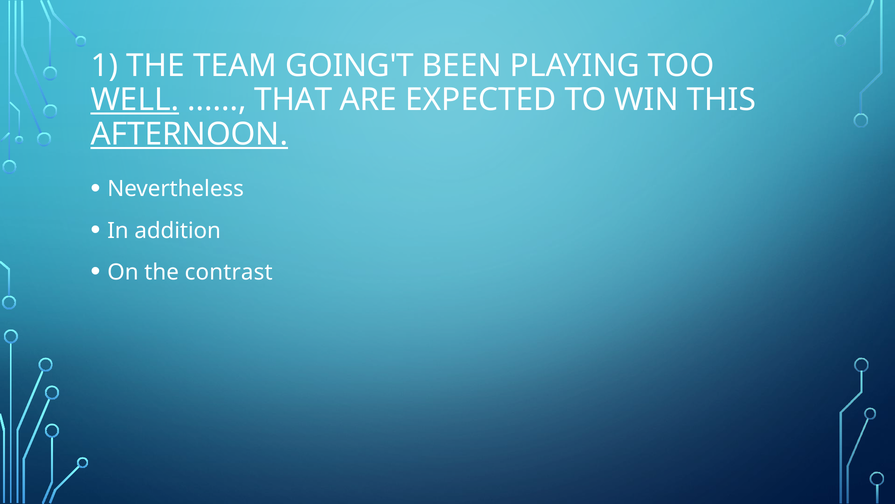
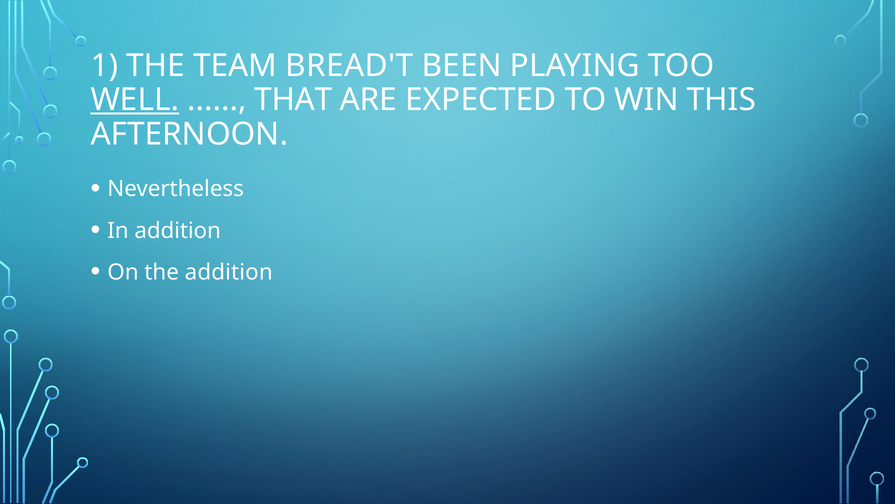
GOING'T: GOING'T -> BREAD'T
AFTERNOON underline: present -> none
the contrast: contrast -> addition
